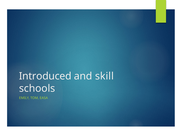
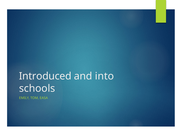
skill: skill -> into
